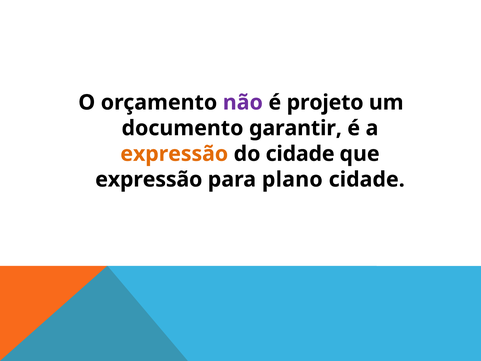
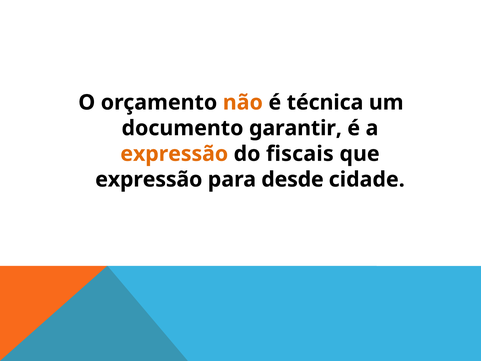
não colour: purple -> orange
projeto: projeto -> técnica
do cidade: cidade -> fiscais
plano: plano -> desde
